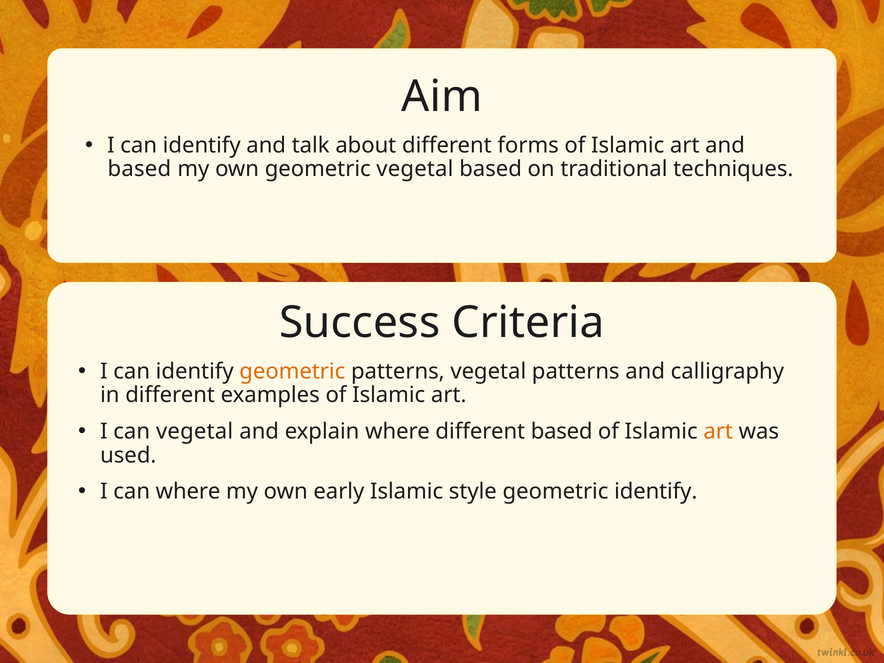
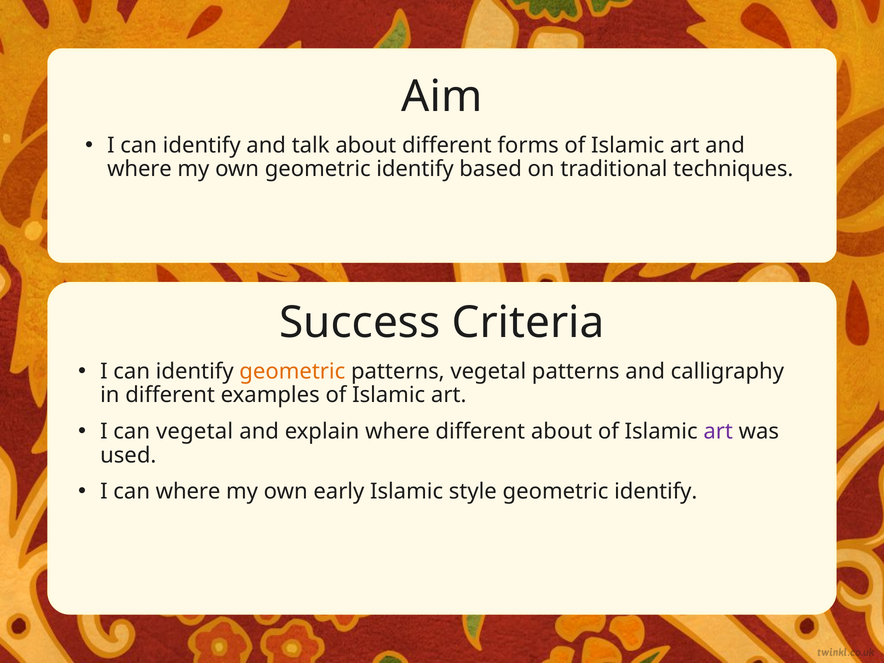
based at (139, 169): based -> where
own geometric vegetal: vegetal -> identify
different based: based -> about
art at (718, 431) colour: orange -> purple
